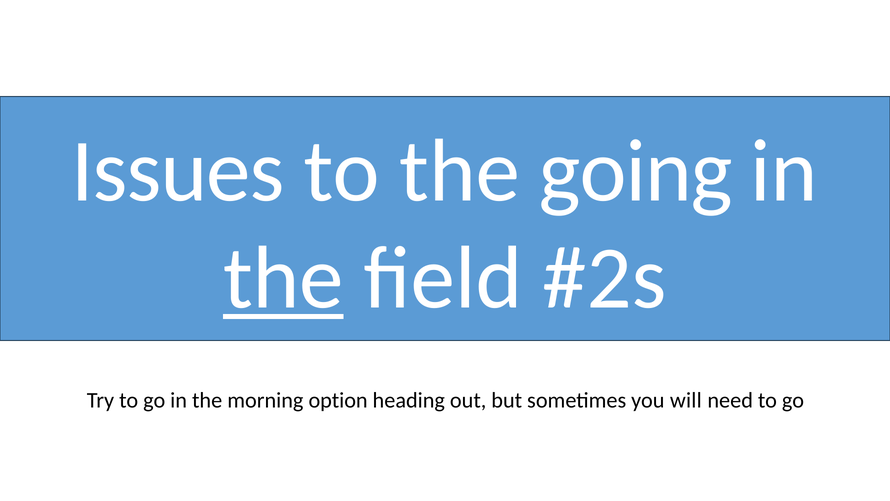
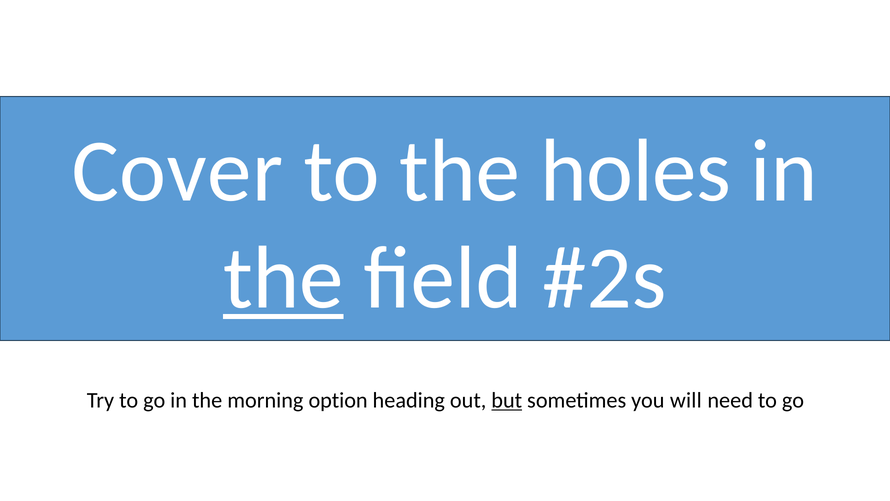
Issues: Issues -> Cover
going: going -> holes
but underline: none -> present
